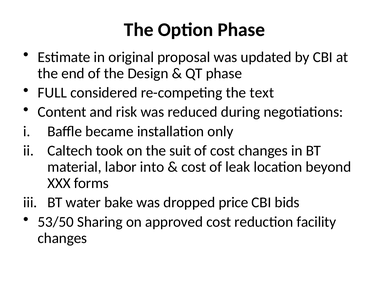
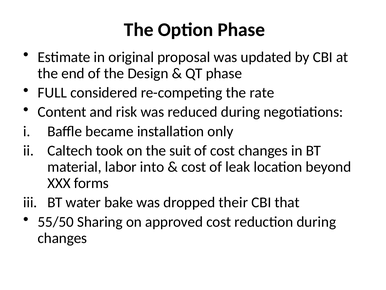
text: text -> rate
price: price -> their
bids: bids -> that
53/50: 53/50 -> 55/50
reduction facility: facility -> during
